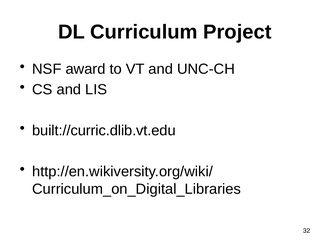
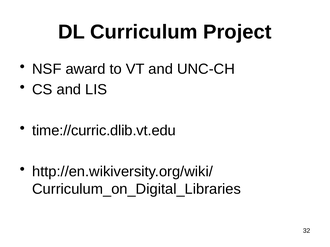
built://curric.dlib.vt.edu: built://curric.dlib.vt.edu -> time://curric.dlib.vt.edu
